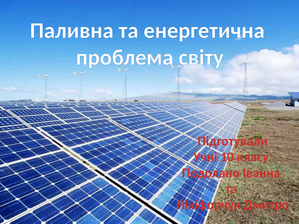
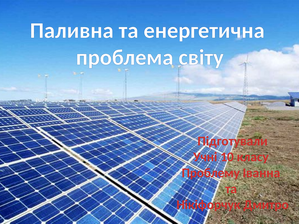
Подолано: Подолано -> Проблему
